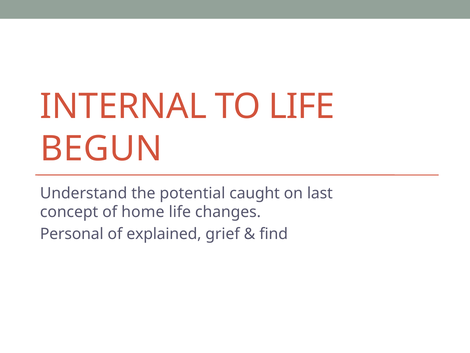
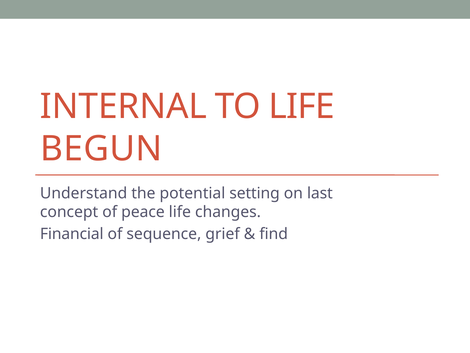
caught: caught -> setting
home: home -> peace
Personal: Personal -> Financial
explained: explained -> sequence
